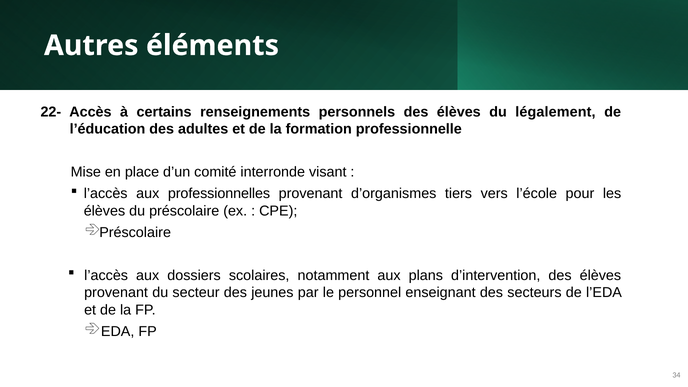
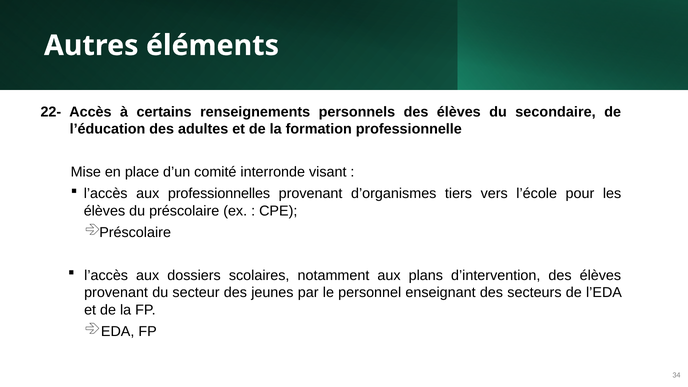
légalement: légalement -> secondaire
